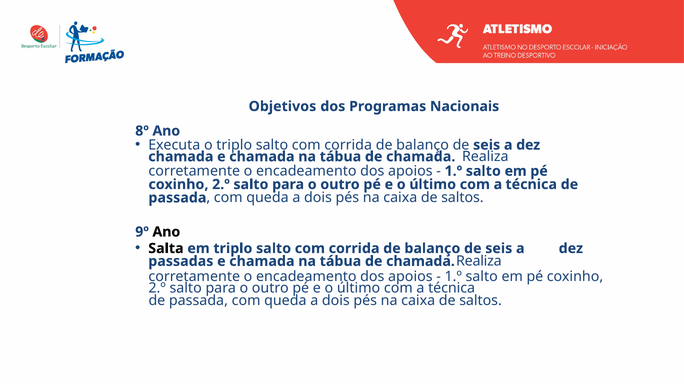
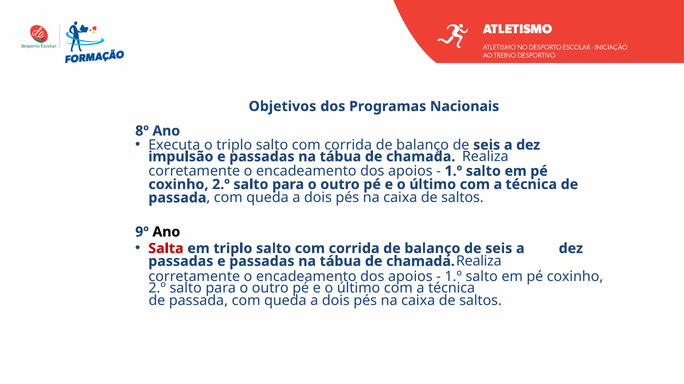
chamada at (181, 157): chamada -> impulsão
chamada at (262, 157): chamada -> passadas
Salta colour: black -> red
passadas e chamada: chamada -> passadas
